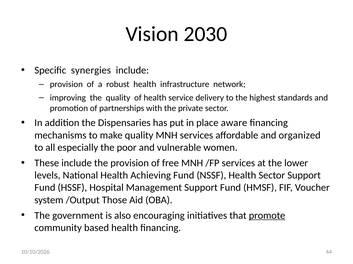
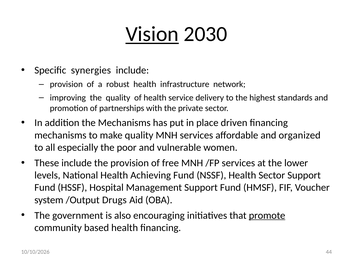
Vision underline: none -> present
the Dispensaries: Dispensaries -> Mechanisms
aware: aware -> driven
Those: Those -> Drugs
